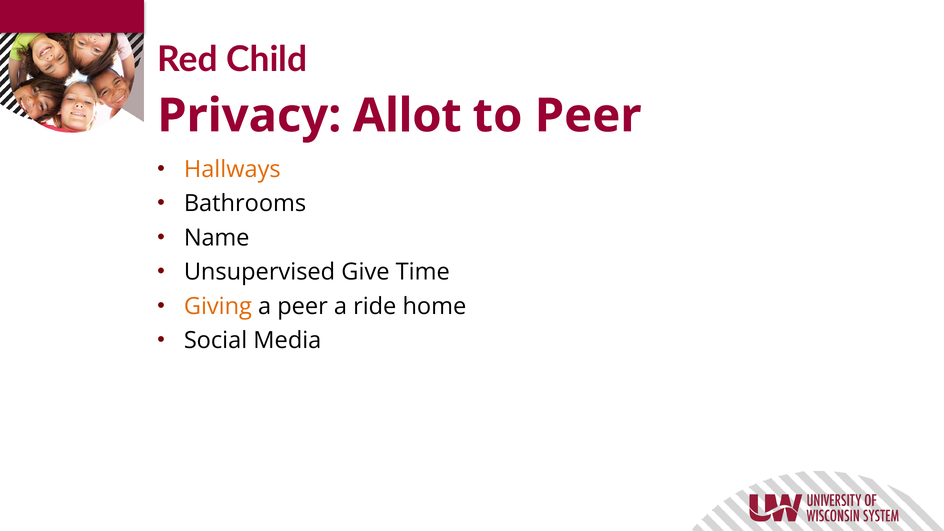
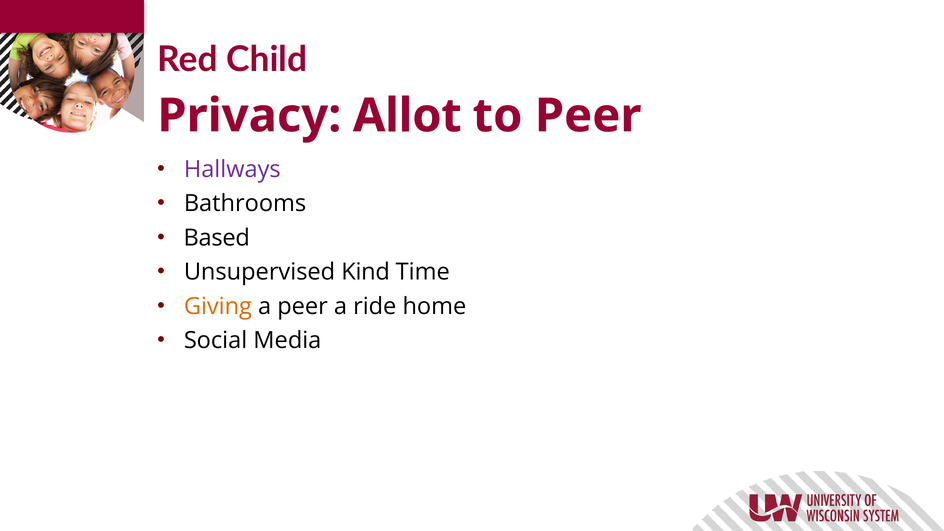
Hallways colour: orange -> purple
Name: Name -> Based
Give: Give -> Kind
